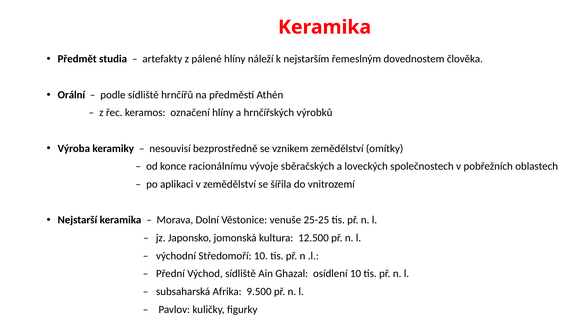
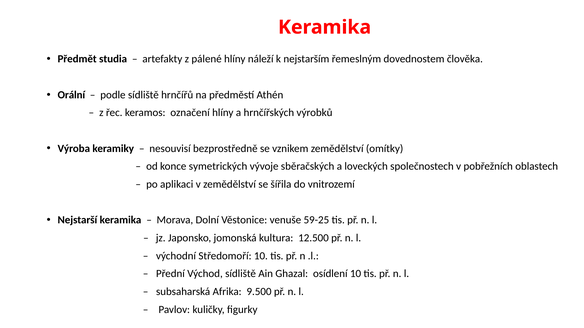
racionálnímu: racionálnímu -> symetrických
25-25: 25-25 -> 59-25
